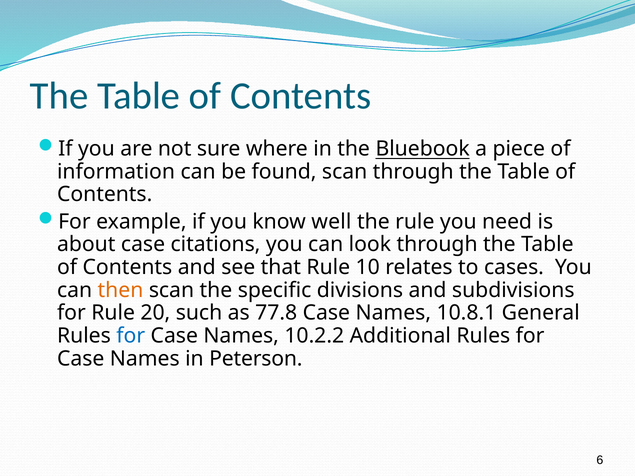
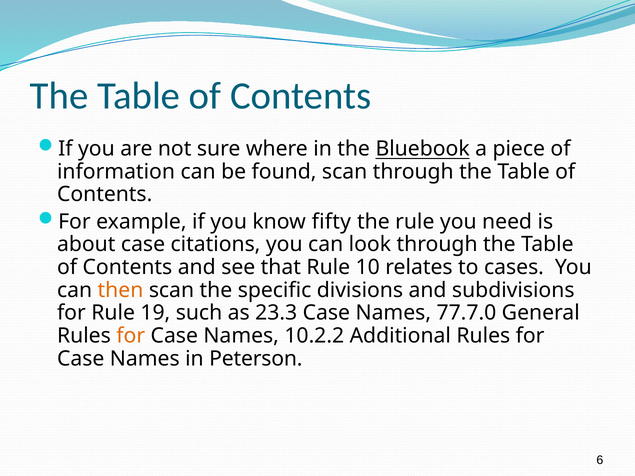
well: well -> fifty
20: 20 -> 19
77.8: 77.8 -> 23.3
10.8.1: 10.8.1 -> 77.7.0
for at (131, 336) colour: blue -> orange
